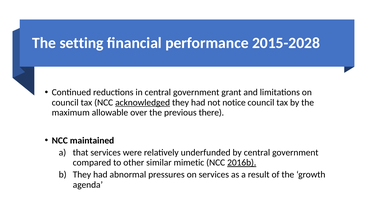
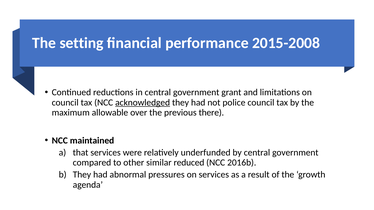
2015-2028: 2015-2028 -> 2015-2008
notice: notice -> police
mimetic: mimetic -> reduced
2016b underline: present -> none
